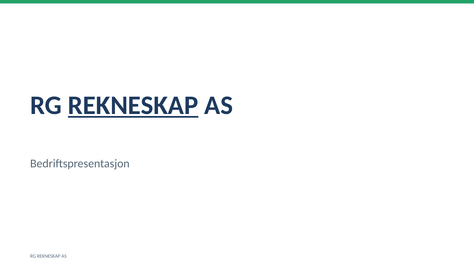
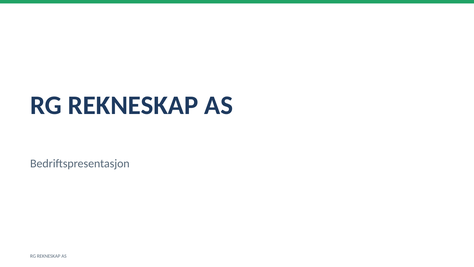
REKNESKAP at (133, 105) underline: present -> none
